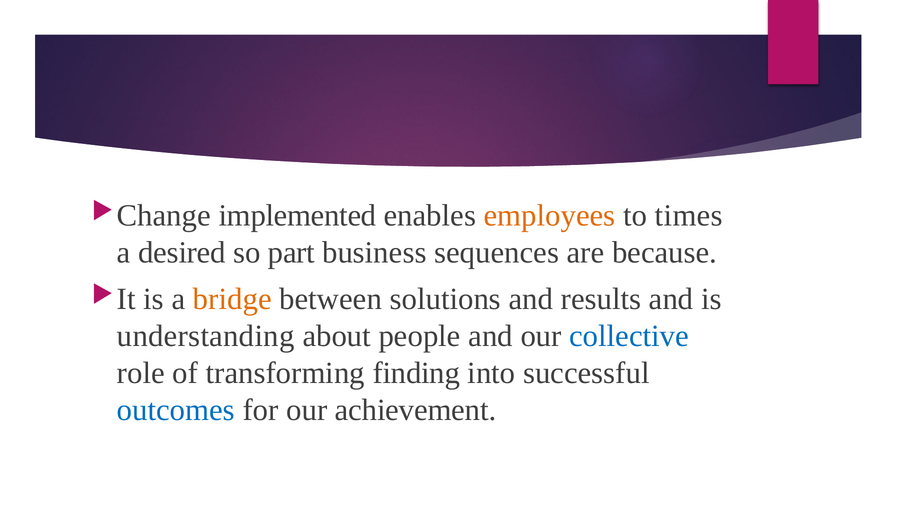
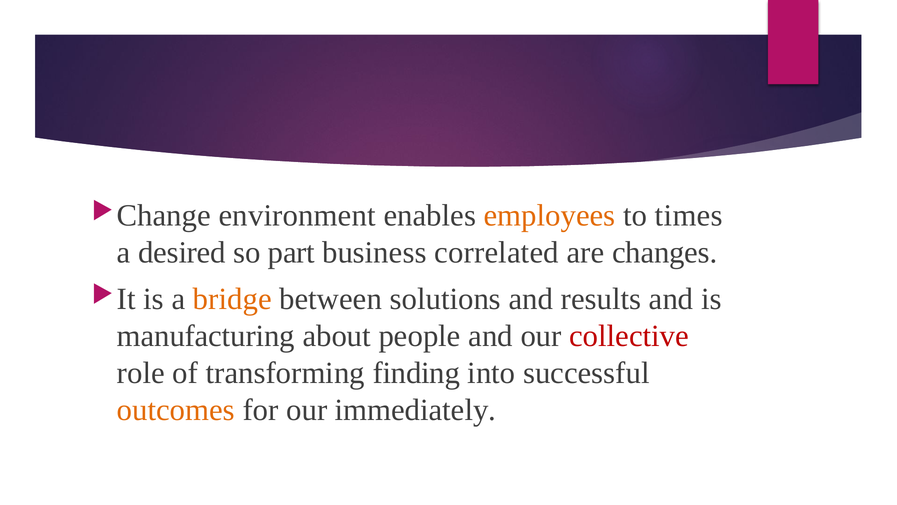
implemented: implemented -> environment
sequences: sequences -> correlated
because: because -> changes
understanding: understanding -> manufacturing
collective colour: blue -> red
outcomes colour: blue -> orange
achievement: achievement -> immediately
